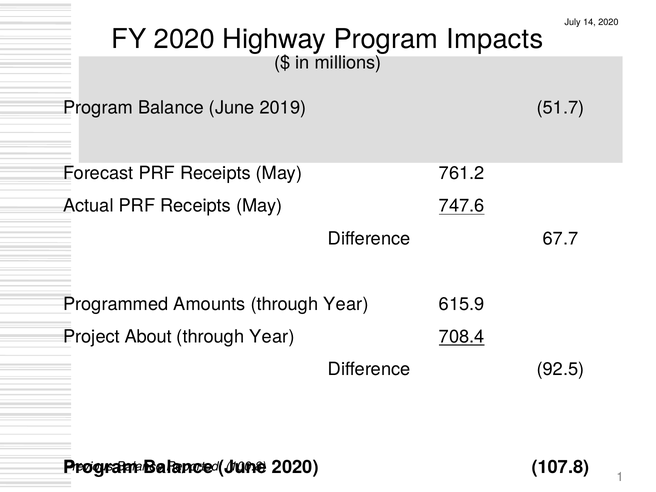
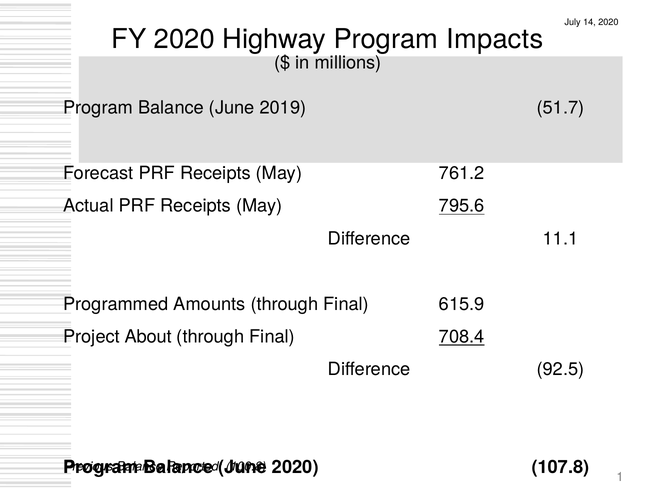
747.6: 747.6 -> 795.6
67.7: 67.7 -> 11.1
Amounts through Year: Year -> Final
Year at (272, 337): Year -> Final
